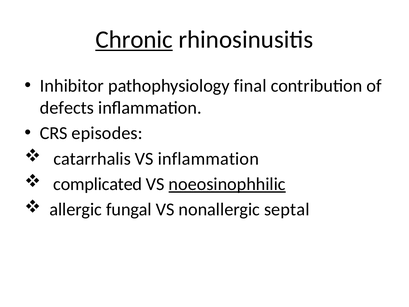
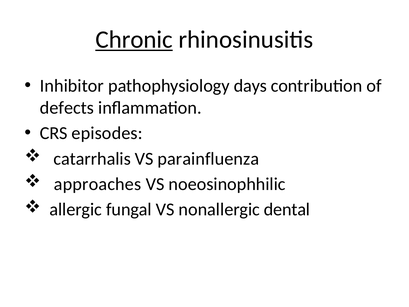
final: final -> days
VS inflammation: inflammation -> parainfluenza
complicated: complicated -> approaches
noeosinophhilic underline: present -> none
septal: septal -> dental
